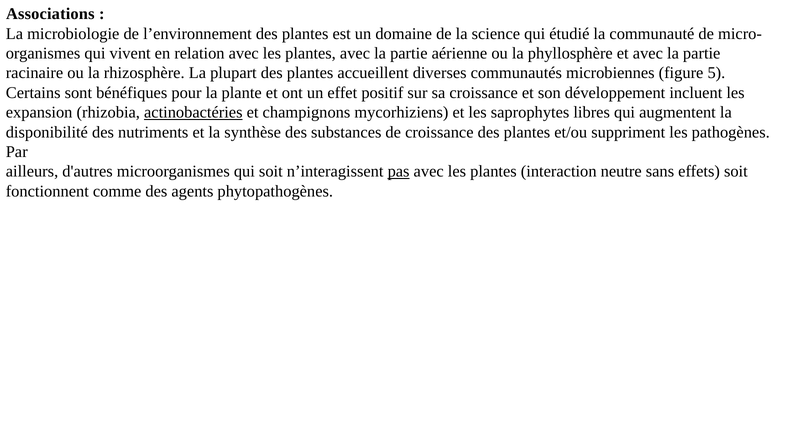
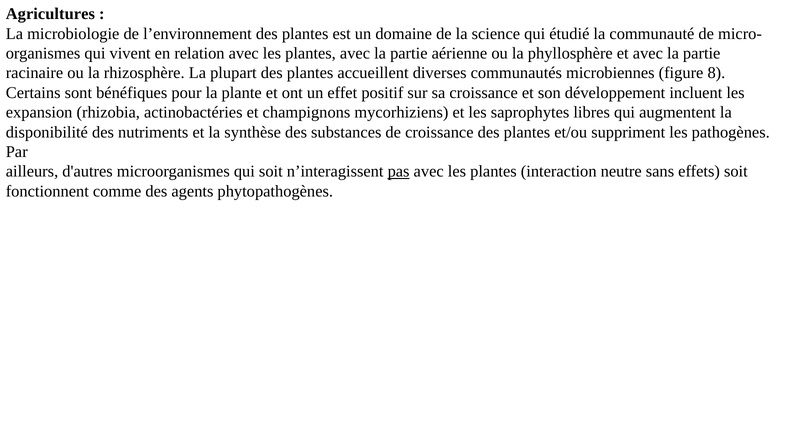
Associations: Associations -> Agricultures
5: 5 -> 8
actinobactéries underline: present -> none
